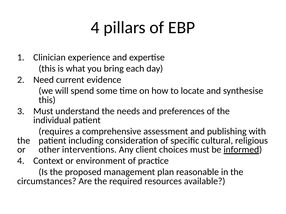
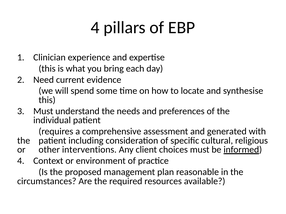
publishing: publishing -> generated
